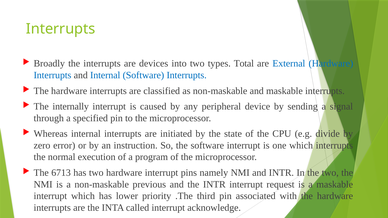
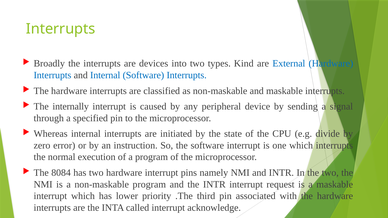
Total: Total -> Kind
6713: 6713 -> 8084
non-maskable previous: previous -> program
